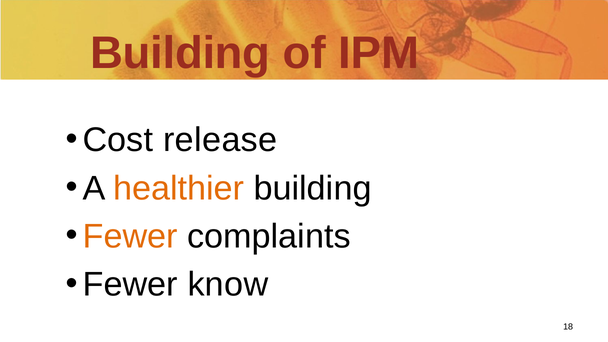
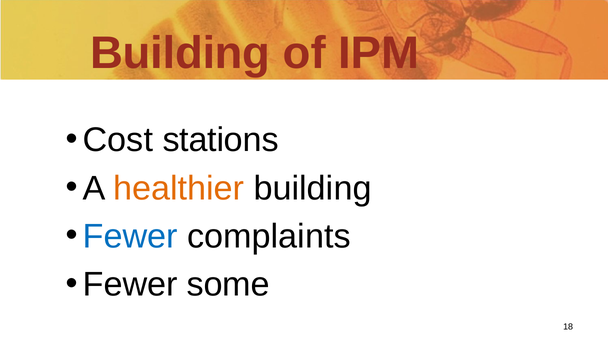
release: release -> stations
Fewer at (130, 236) colour: orange -> blue
know: know -> some
